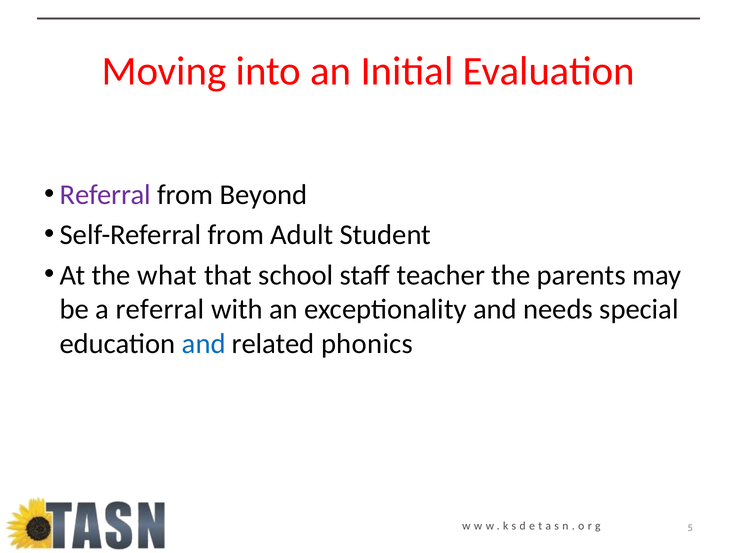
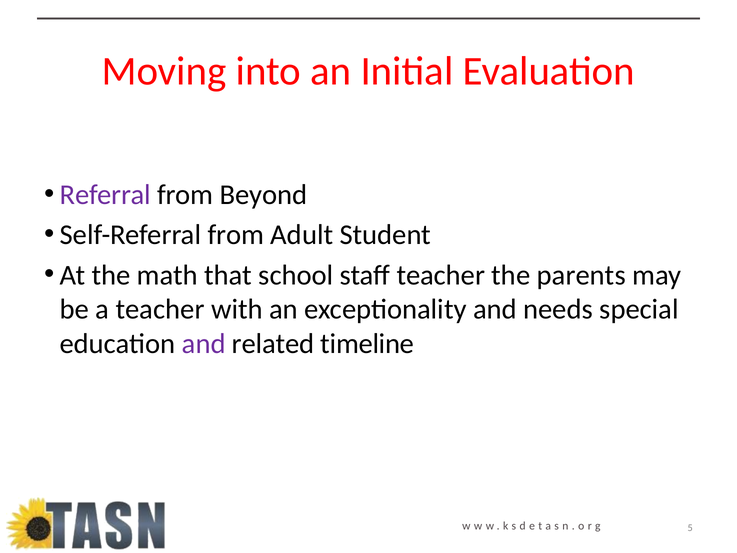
what: what -> math
a referral: referral -> teacher
and at (204, 344) colour: blue -> purple
phonics: phonics -> timeline
